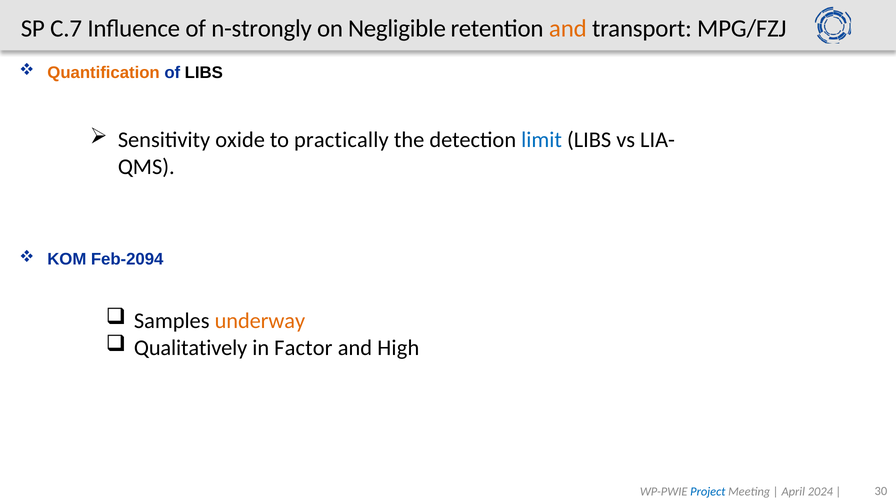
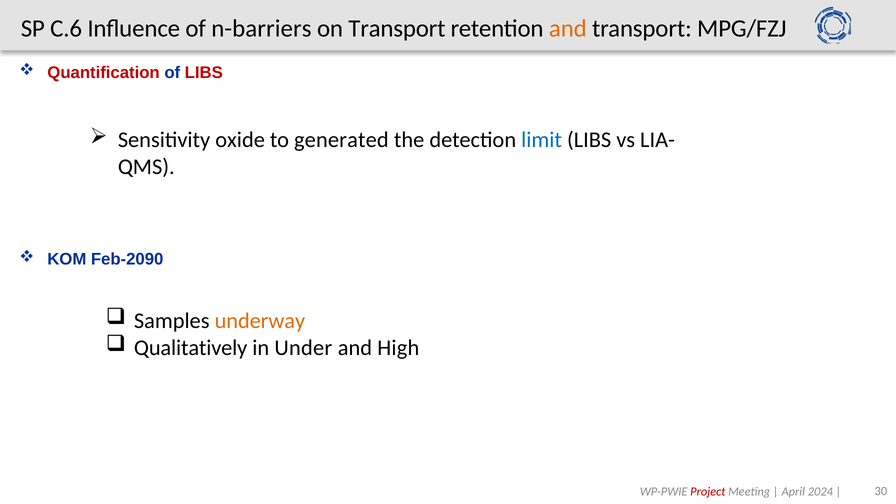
C.7: C.7 -> C.6
n-strongly: n-strongly -> n-barriers
on Negligible: Negligible -> Transport
Quantification colour: orange -> red
LIBS at (204, 73) colour: black -> red
practically: practically -> generated
Feb-2094: Feb-2094 -> Feb-2090
Factor: Factor -> Under
Project colour: blue -> red
